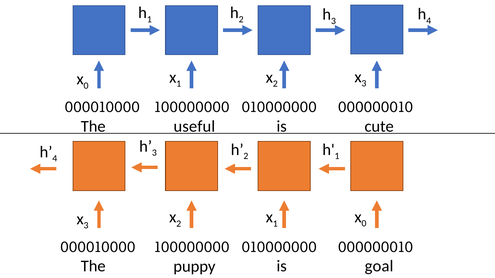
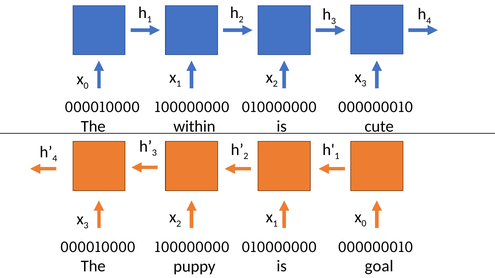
useful: useful -> within
